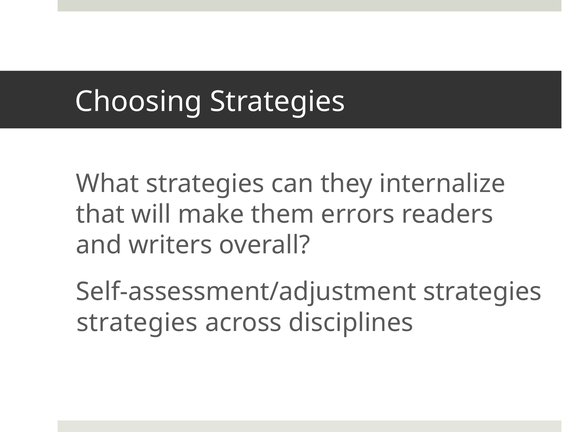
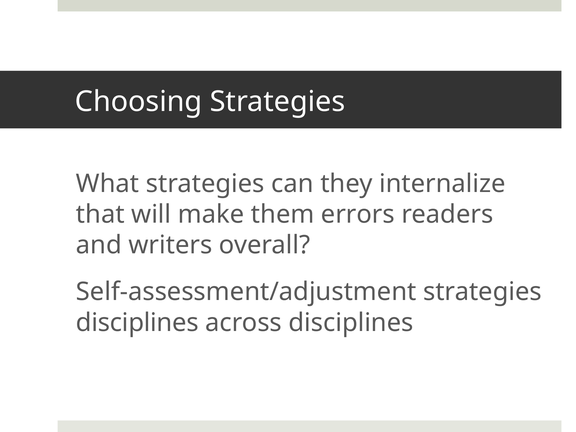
strategies at (137, 323): strategies -> disciplines
